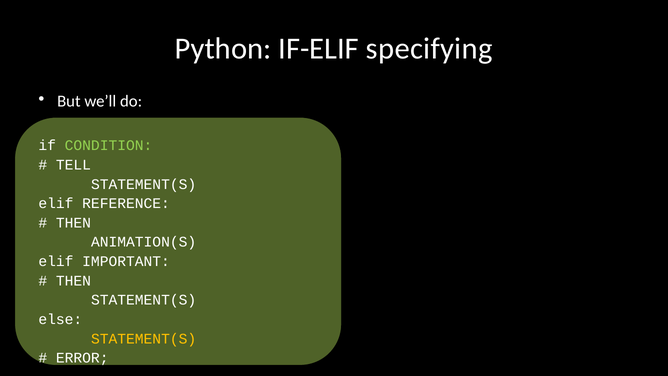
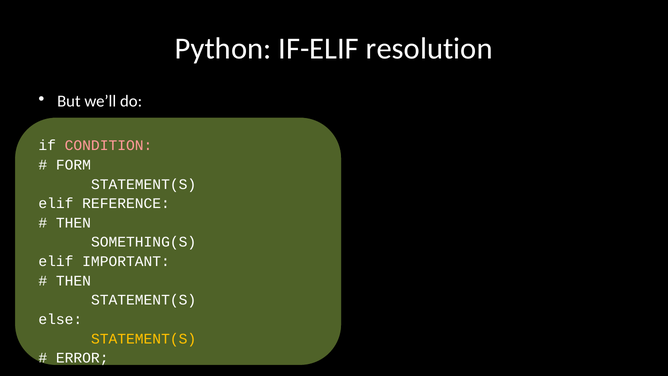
specifying: specifying -> resolution
CONDITION colour: light green -> pink
TELL: TELL -> FORM
ANIMATION(S: ANIMATION(S -> SOMETHING(S
